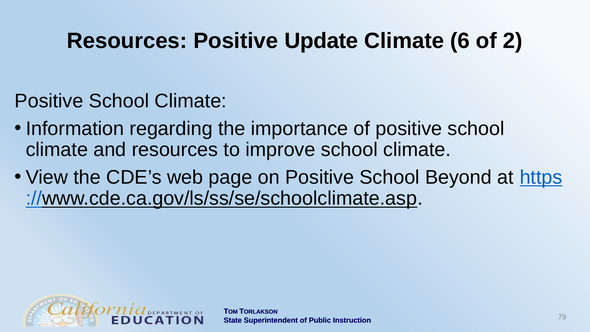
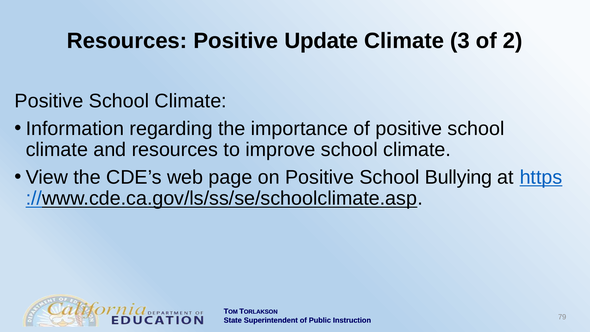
6: 6 -> 3
Beyond: Beyond -> Bullying
